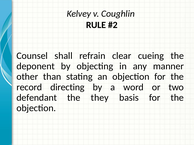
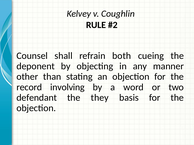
clear: clear -> both
directing: directing -> involving
